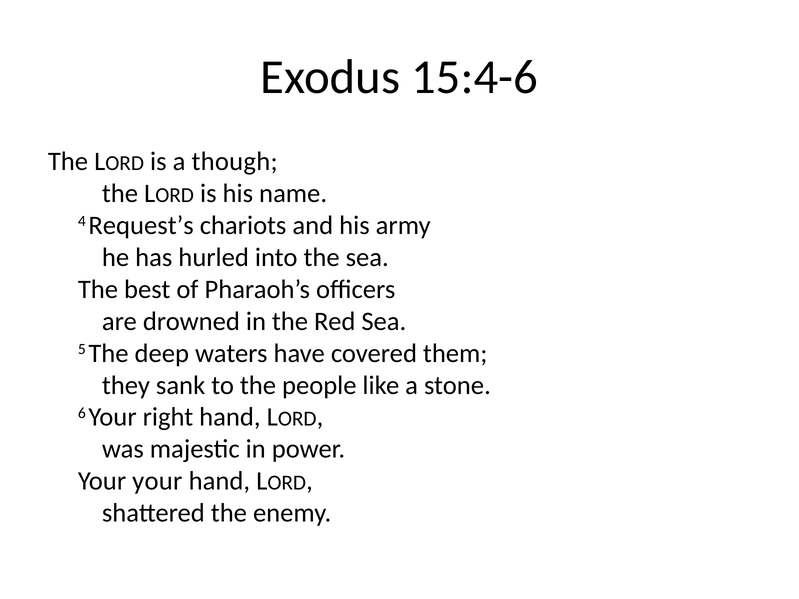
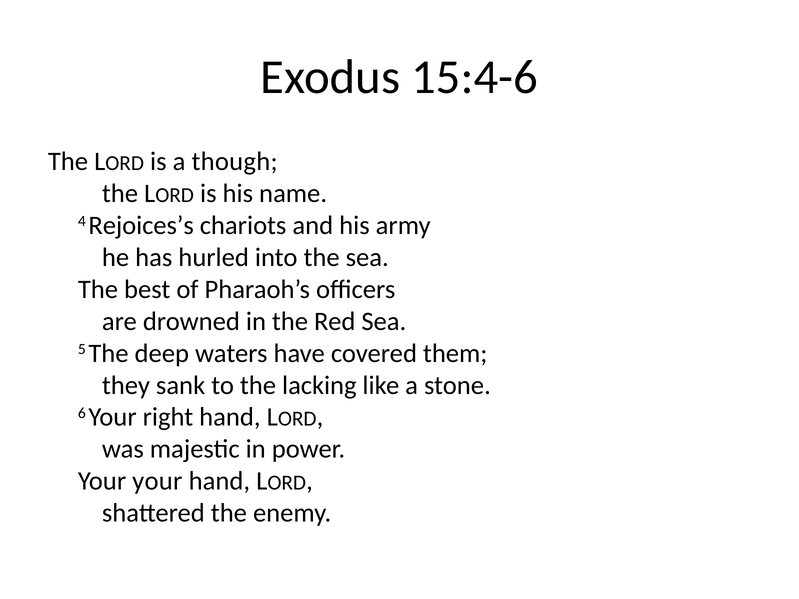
Request’s: Request’s -> Rejoices’s
people: people -> lacking
